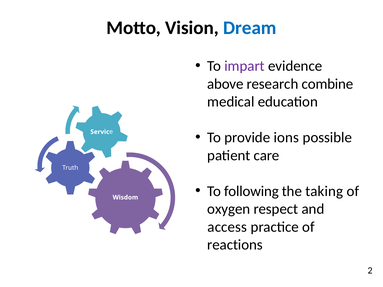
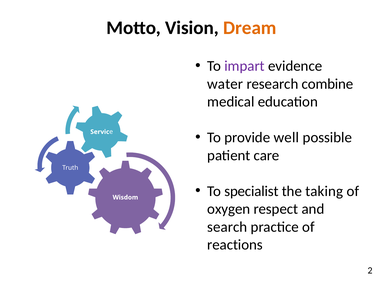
Dream colour: blue -> orange
above: above -> water
ions: ions -> well
following: following -> specialist
access: access -> search
